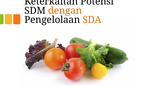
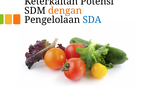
SDA colour: orange -> blue
